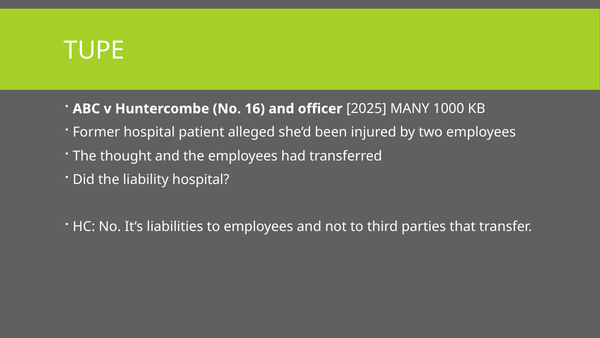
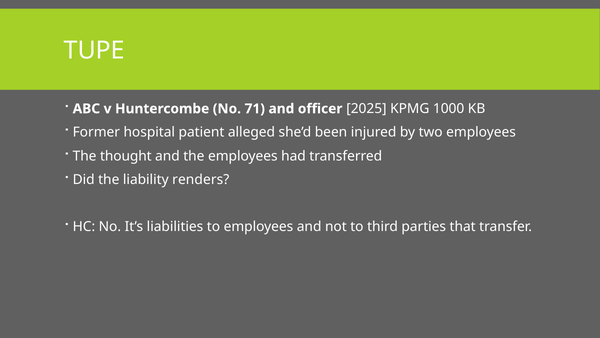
16: 16 -> 71
MANY: MANY -> KPMG
liability hospital: hospital -> renders
